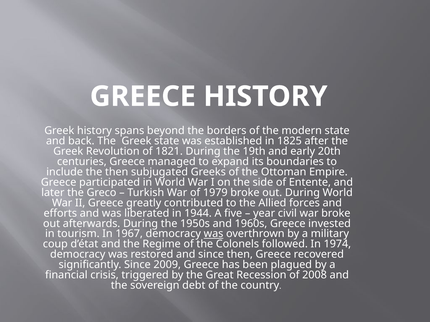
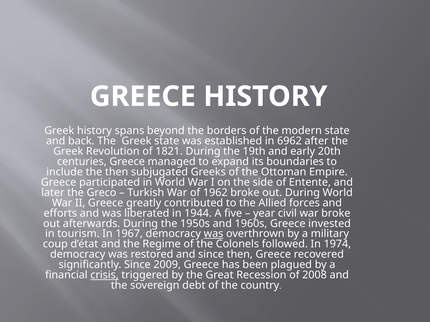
1825: 1825 -> 6962
1979: 1979 -> 1962
crisis underline: none -> present
